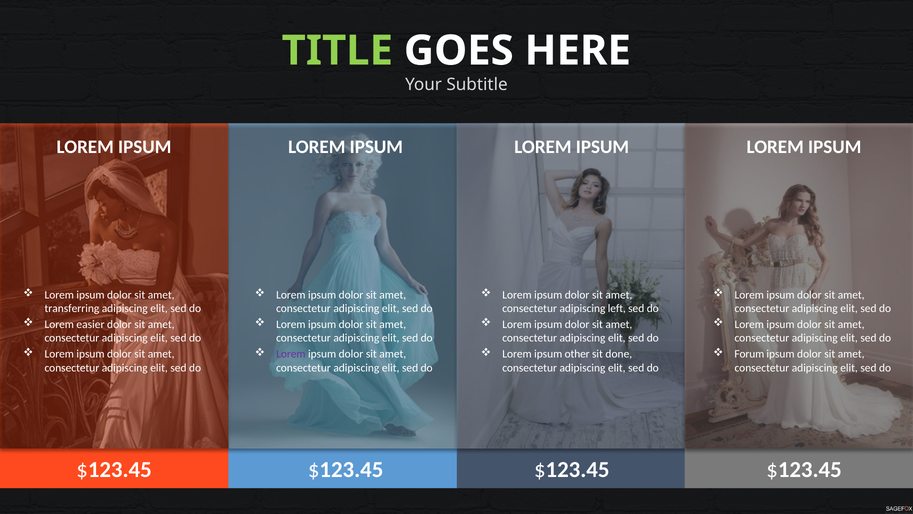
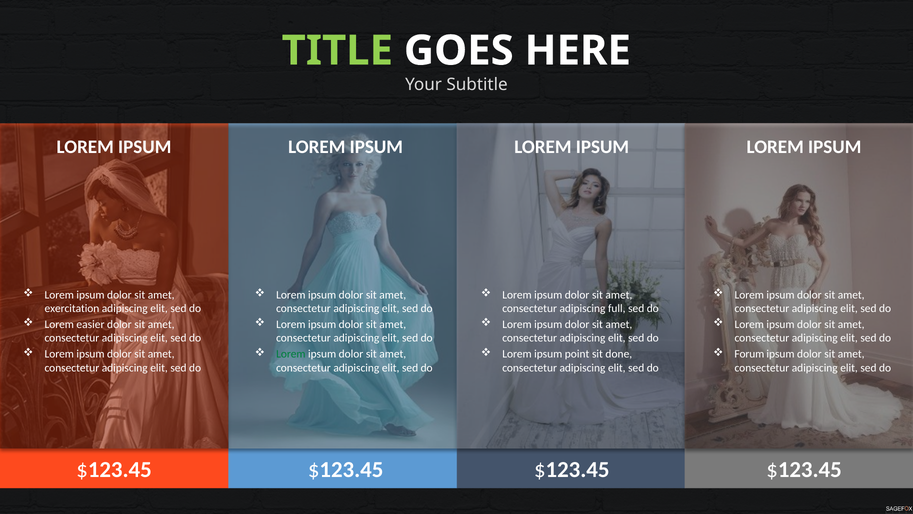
transferring: transferring -> exercitation
left: left -> full
Lorem at (291, 354) colour: purple -> green
other: other -> point
